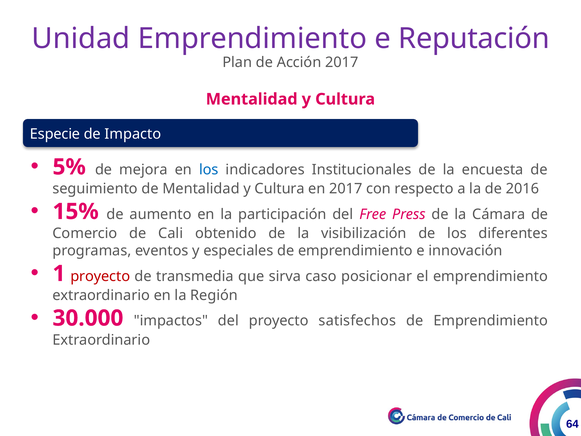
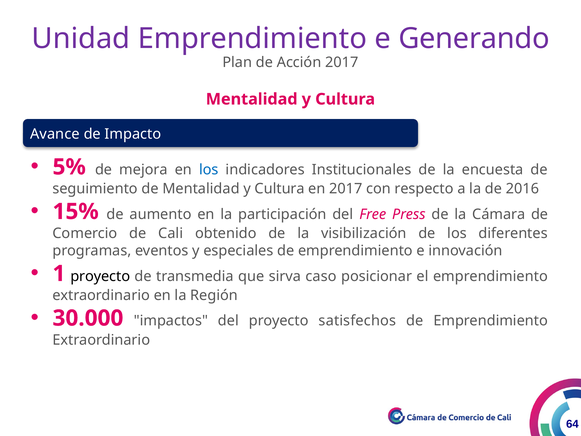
Reputación: Reputación -> Generando
Especie: Especie -> Avance
proyecto at (100, 276) colour: red -> black
